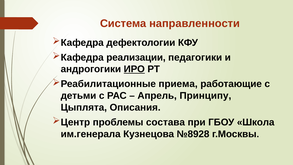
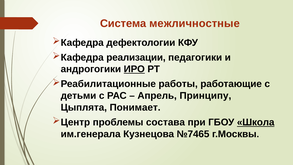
направленности: направленности -> межличностные
приема: приема -> работы
Описания: Описания -> Понимает
Школа underline: none -> present
№8928: №8928 -> №7465
